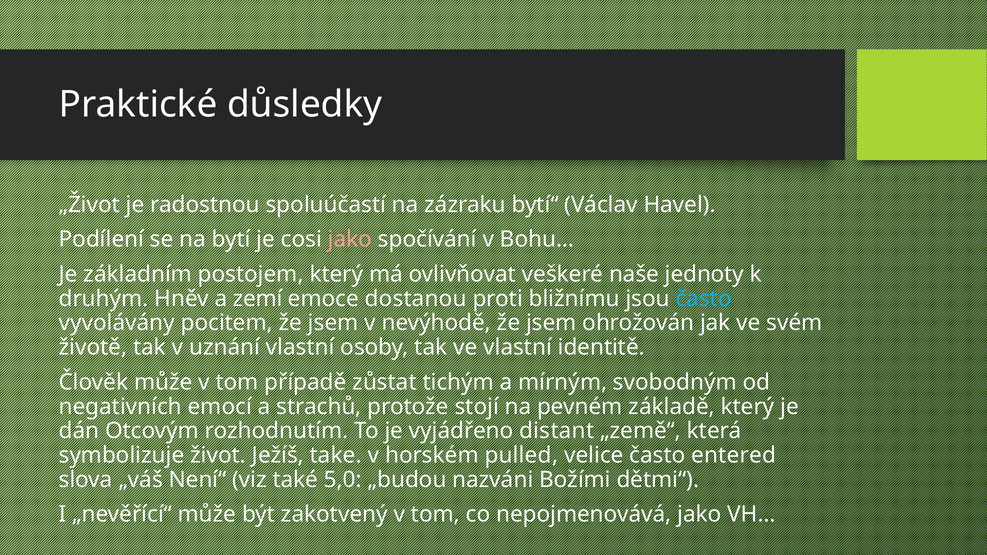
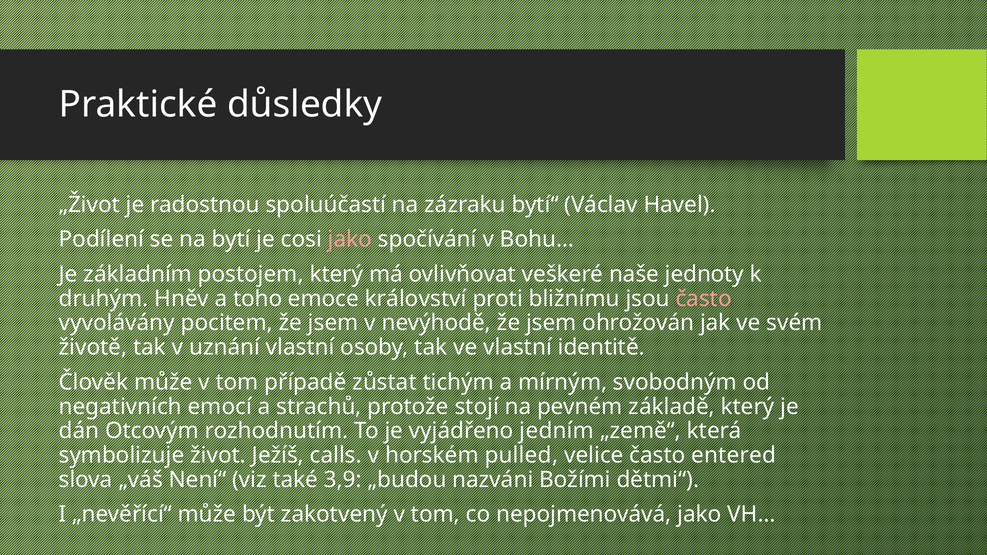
zemí: zemí -> toho
dostanou: dostanou -> království
často at (704, 299) colour: light blue -> pink
distant: distant -> jedním
take: take -> calls
5,0: 5,0 -> 3,9
